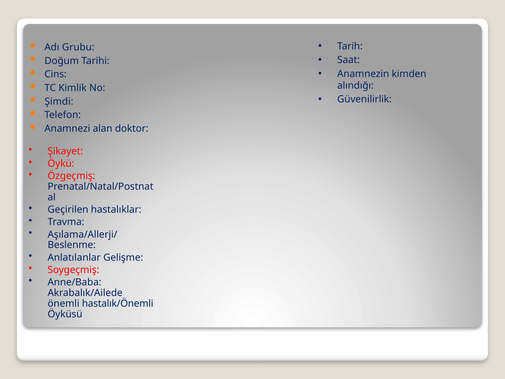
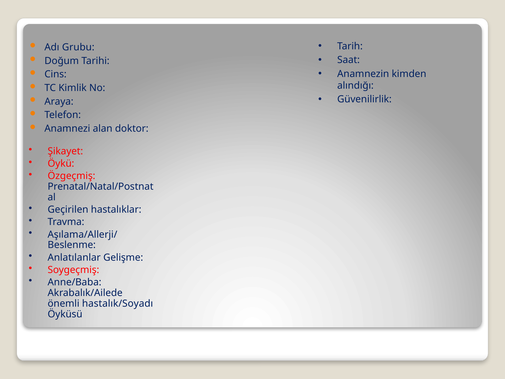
Şimdi: Şimdi -> Araya
hastalık/Önemli: hastalık/Önemli -> hastalık/Soyadı
